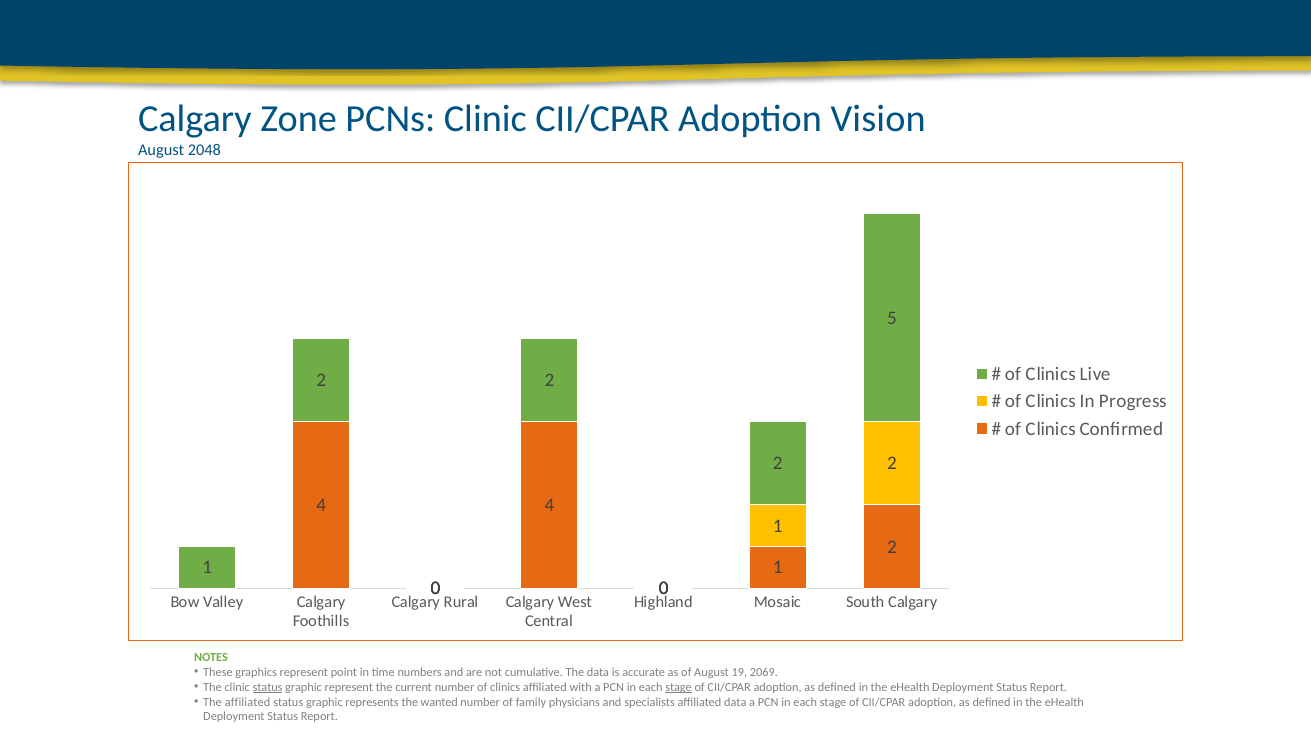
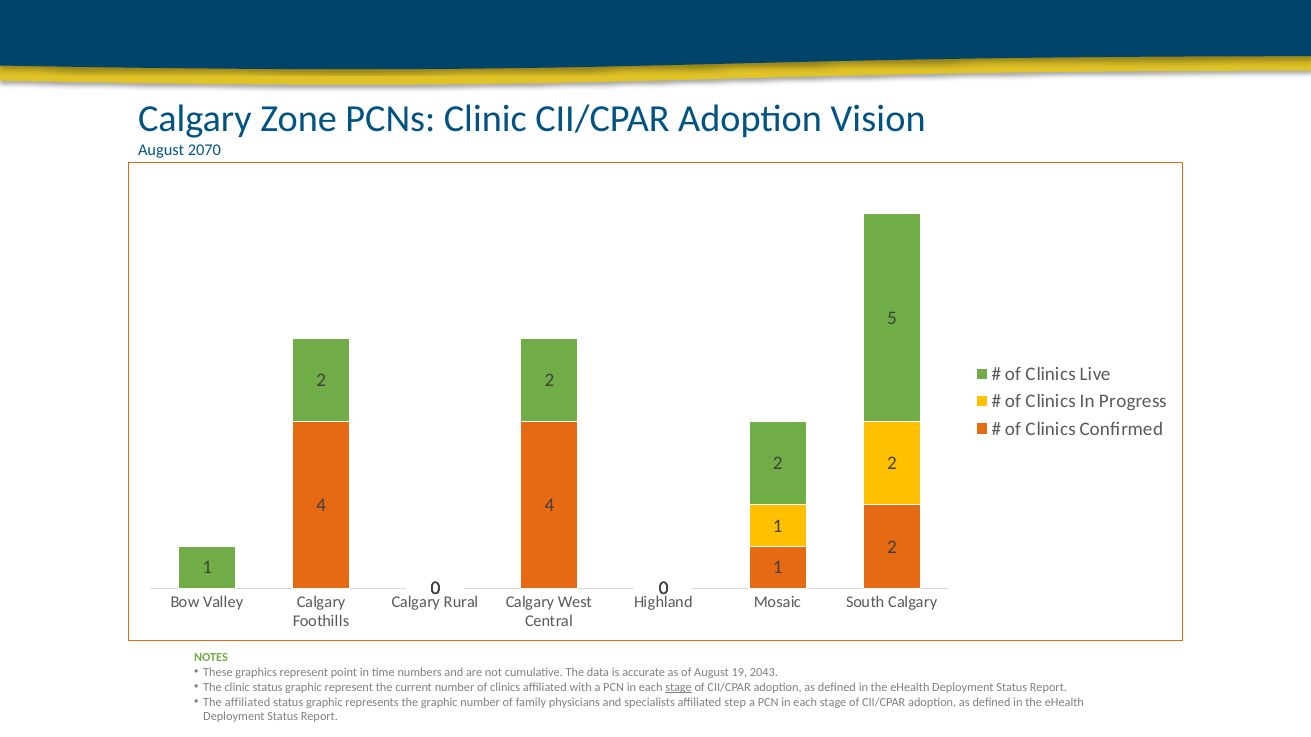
2048: 2048 -> 2070
2069: 2069 -> 2043
status at (268, 688) underline: present -> none
the wanted: wanted -> graphic
affiliated data: data -> step
